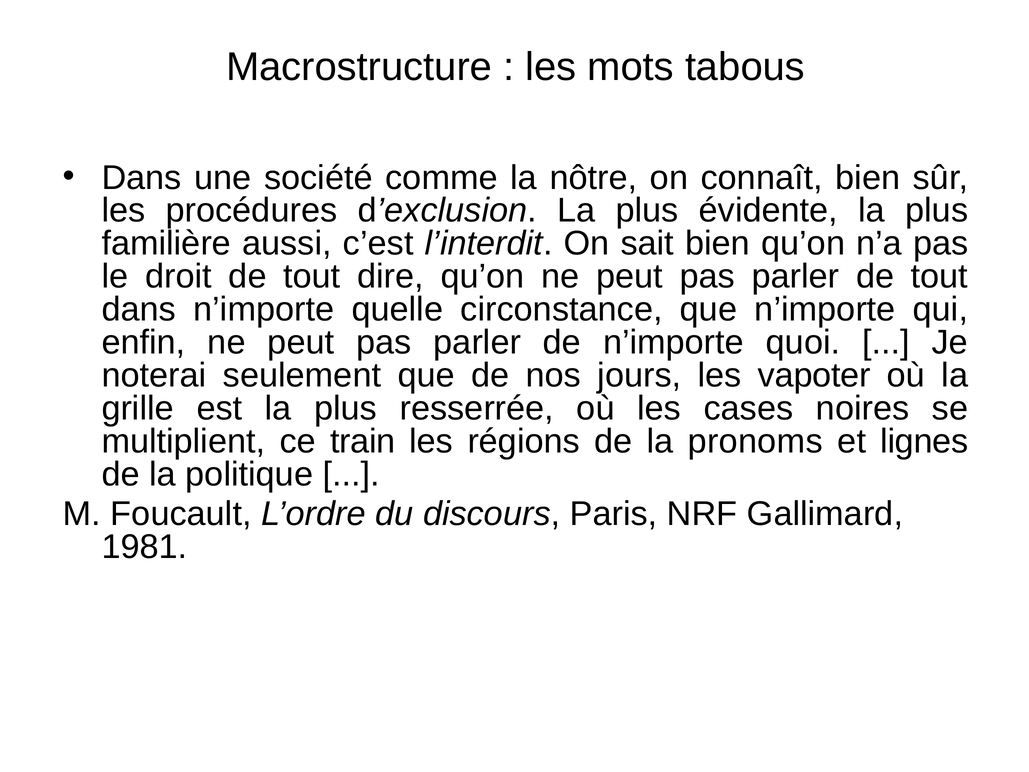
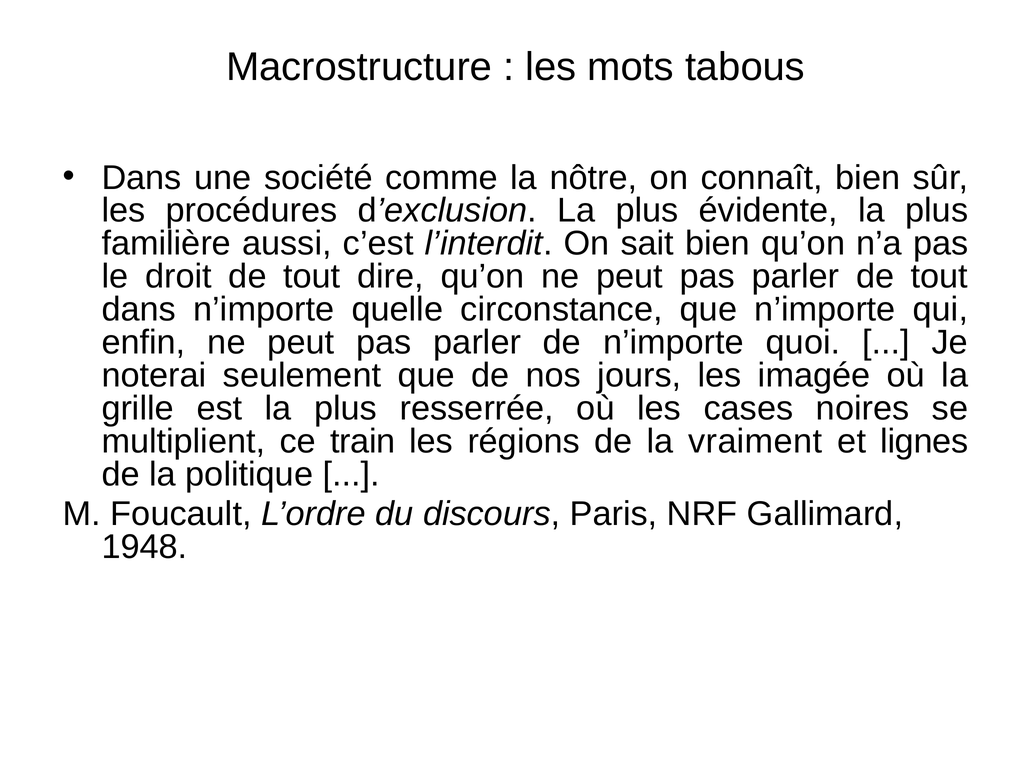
vapoter: vapoter -> imagée
pronoms: pronoms -> vraiment
1981: 1981 -> 1948
